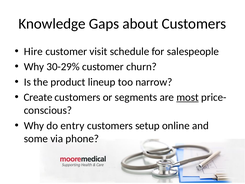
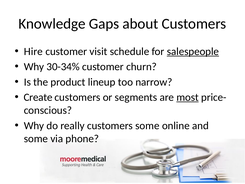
salespeople underline: none -> present
30-29%: 30-29% -> 30-34%
entry: entry -> really
customers setup: setup -> some
